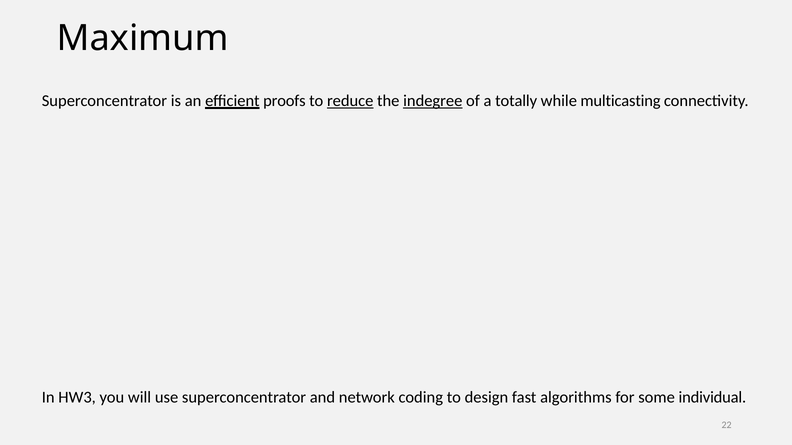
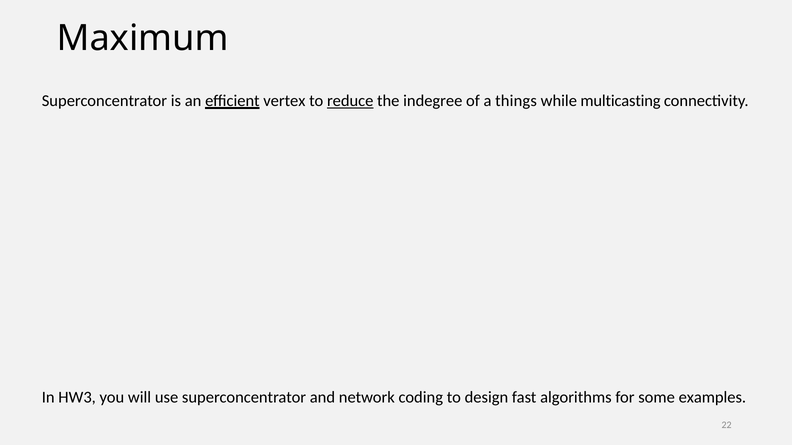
proofs: proofs -> vertex
indegree underline: present -> none
totally: totally -> things
individual: individual -> examples
